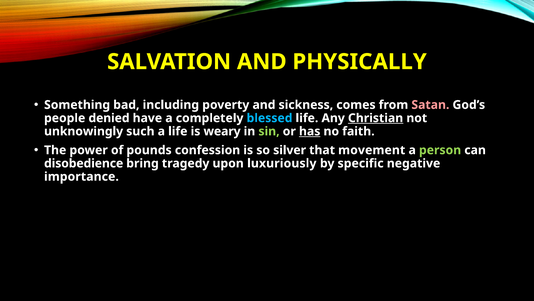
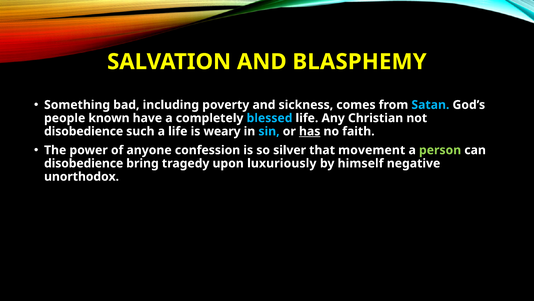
PHYSICALLY: PHYSICALLY -> BLASPHEMY
Satan colour: pink -> light blue
denied: denied -> known
Christian underline: present -> none
unknowingly at (84, 131): unknowingly -> disobedience
sin colour: light green -> light blue
pounds: pounds -> anyone
specific: specific -> himself
importance: importance -> unorthodox
